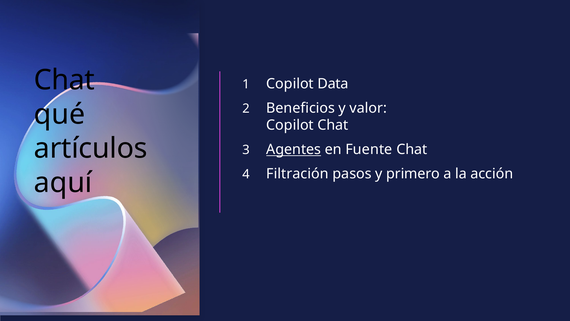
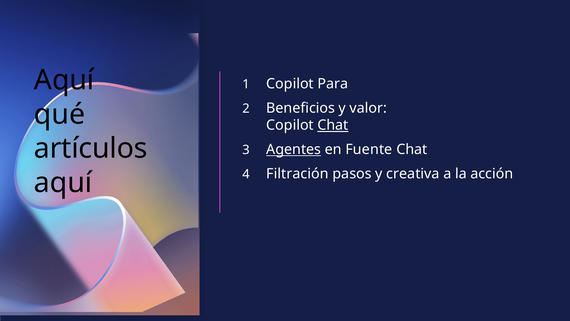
Chat at (64, 80): Chat -> Aquí
Data: Data -> Para
Chat at (333, 125) underline: none -> present
primero: primero -> creativa
